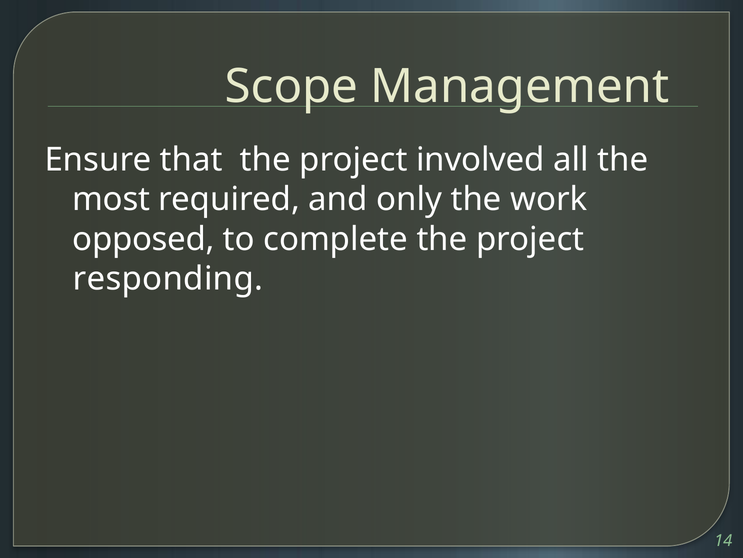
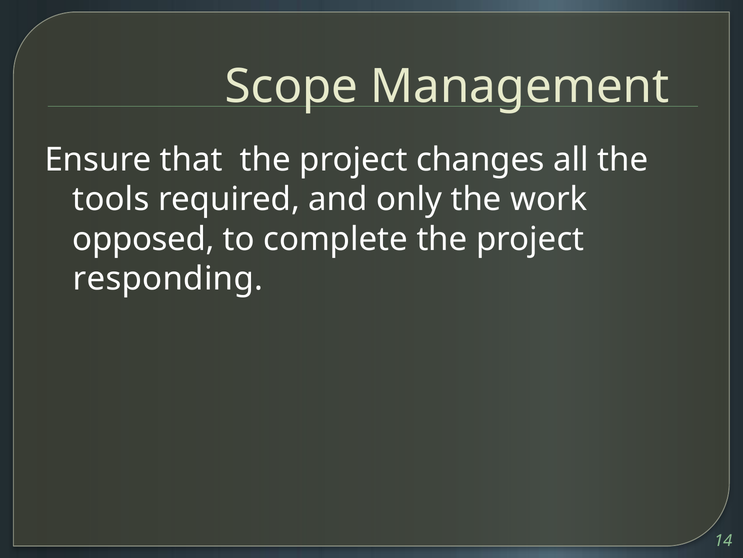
involved: involved -> changes
most: most -> tools
